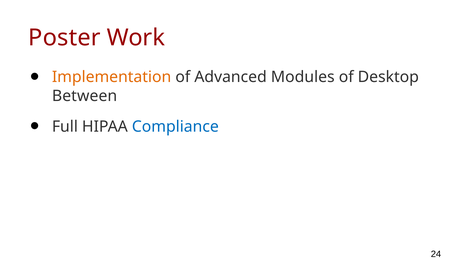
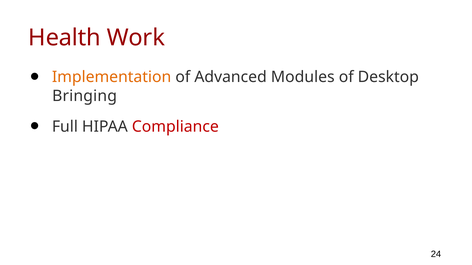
Poster: Poster -> Health
Between: Between -> Bringing
Compliance colour: blue -> red
